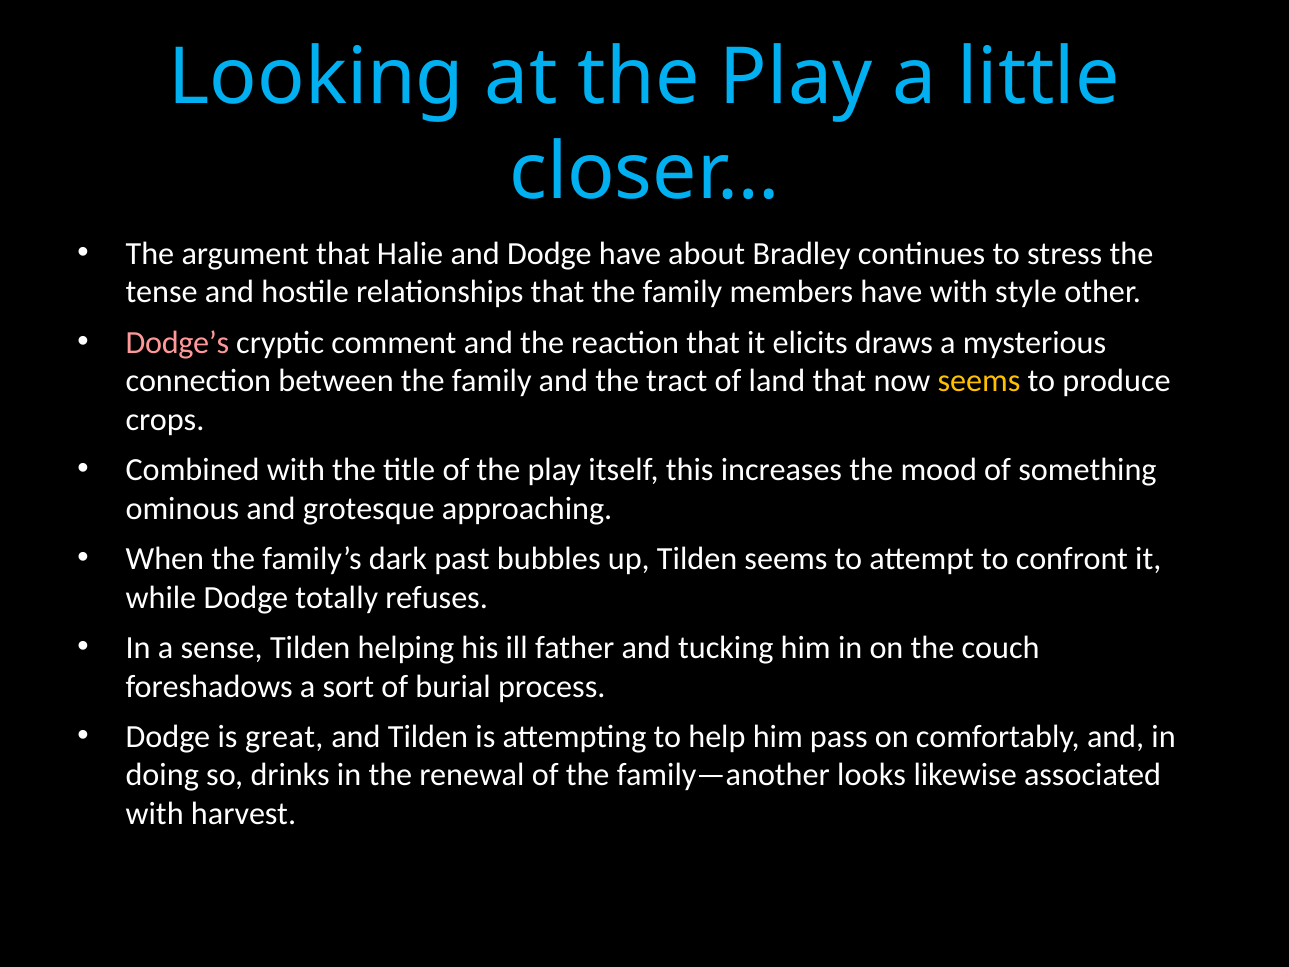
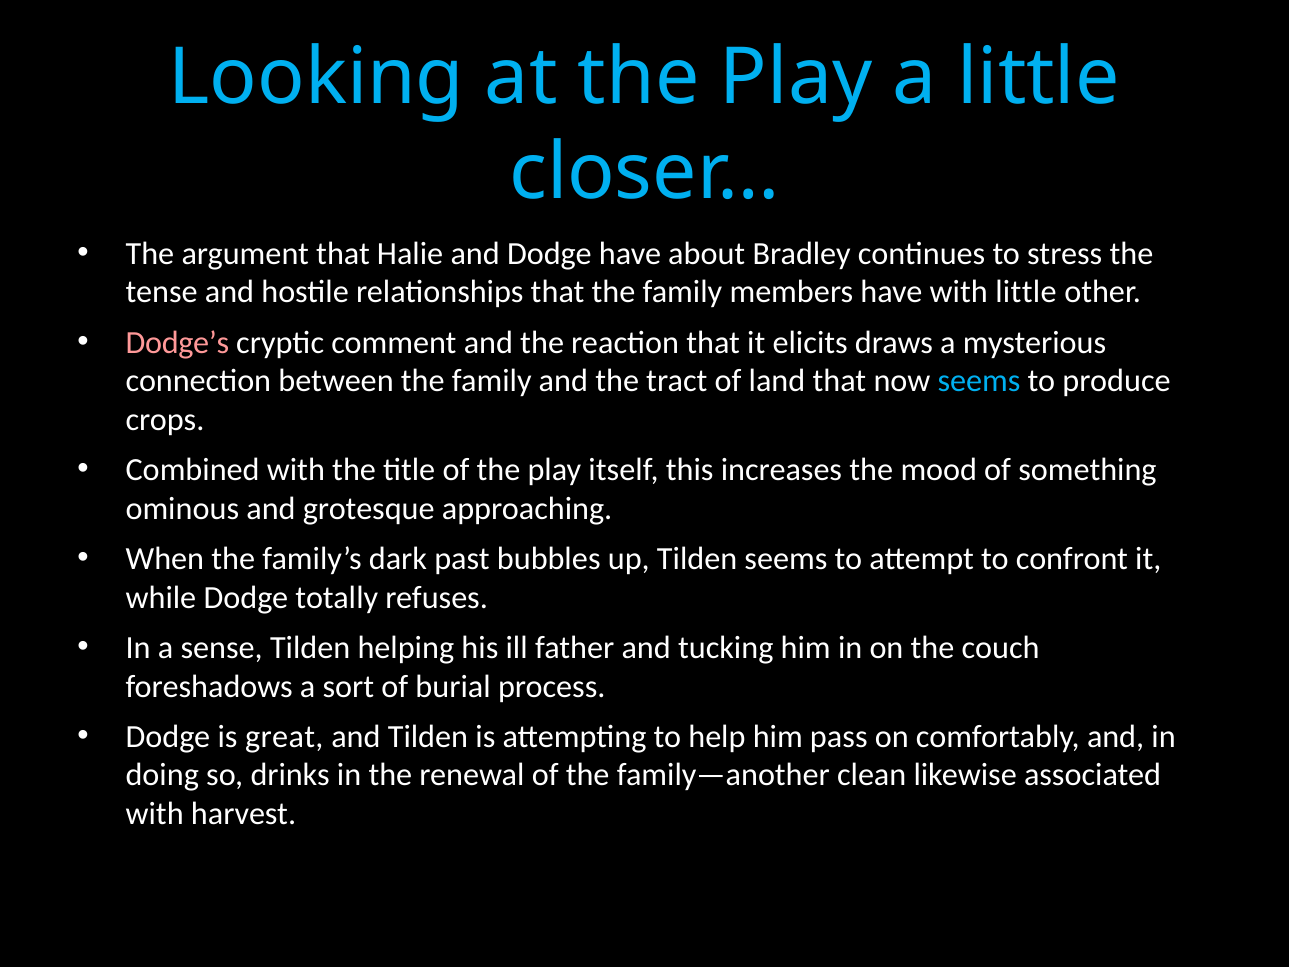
with style: style -> little
seems at (979, 381) colour: yellow -> light blue
looks: looks -> clean
